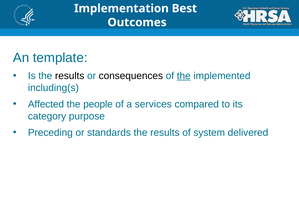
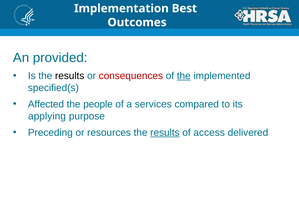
template: template -> provided
consequences colour: black -> red
including(s: including(s -> specified(s
category: category -> applying
standards: standards -> resources
results at (165, 133) underline: none -> present
system: system -> access
